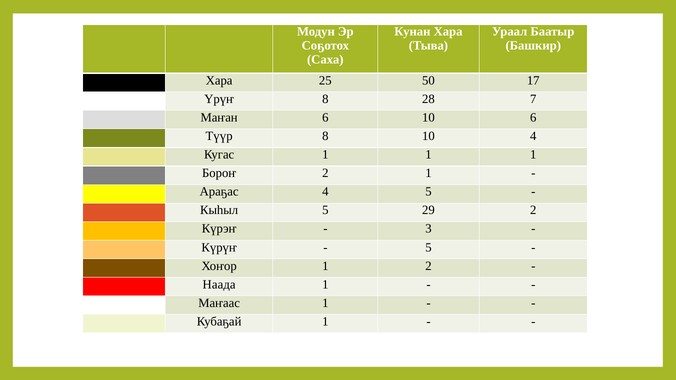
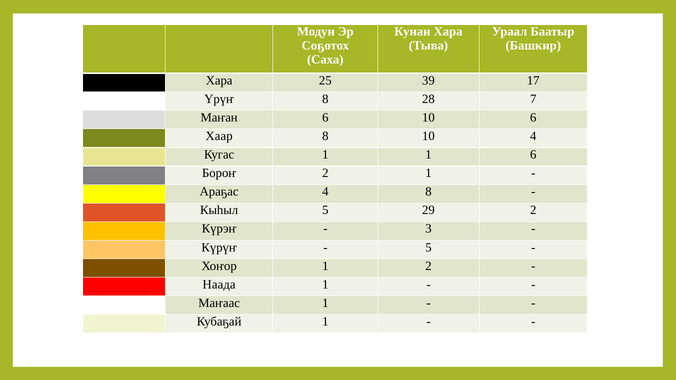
50: 50 -> 39
Түүр: Түүр -> Хаар
1 1 1: 1 -> 6
4 5: 5 -> 8
